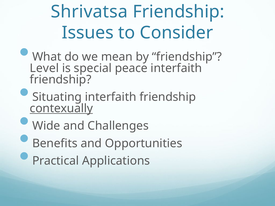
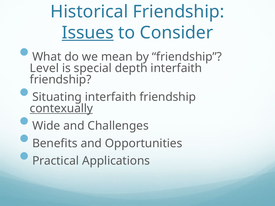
Shrivatsa: Shrivatsa -> Historical
Issues underline: none -> present
peace: peace -> depth
